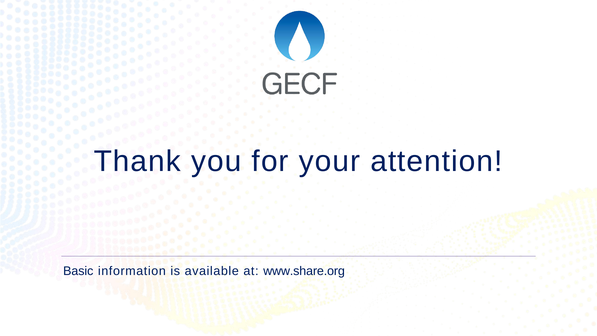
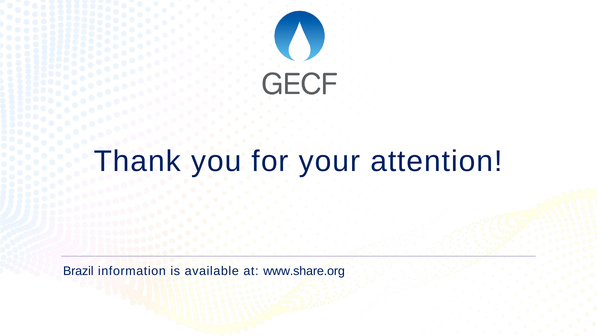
Basic: Basic -> Brazil
